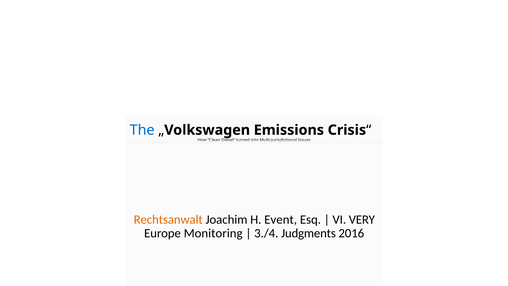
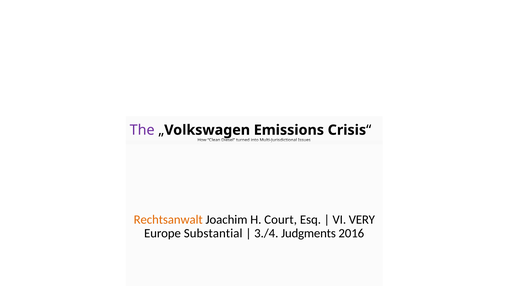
The colour: blue -> purple
Event: Event -> Court
Monitoring: Monitoring -> Substantial
